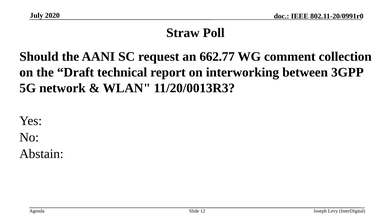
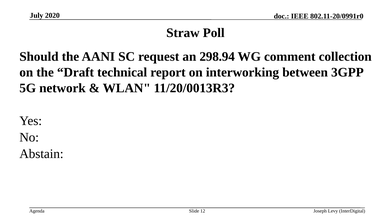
662.77: 662.77 -> 298.94
